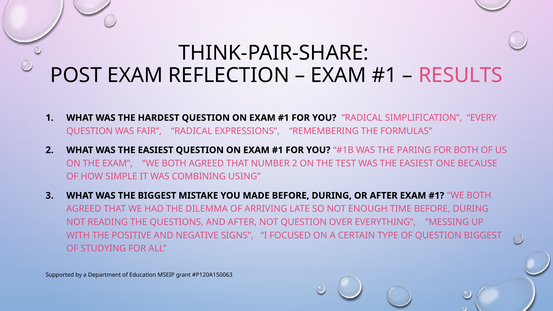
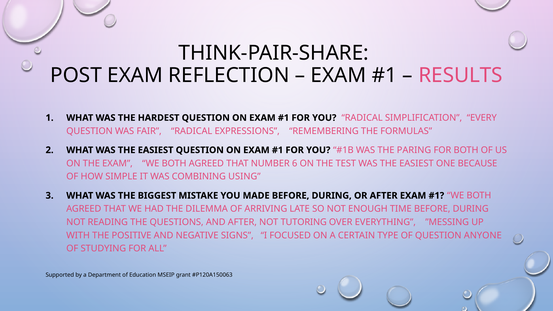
NUMBER 2: 2 -> 6
NOT QUESTION: QUESTION -> TUTORING
QUESTION BIGGEST: BIGGEST -> ANYONE
